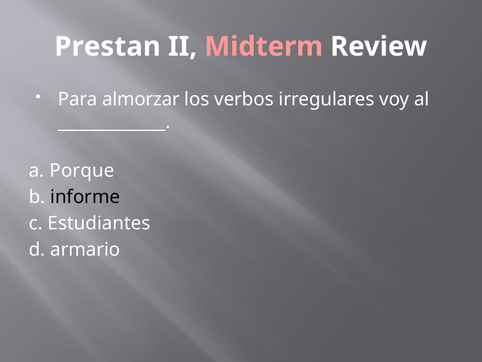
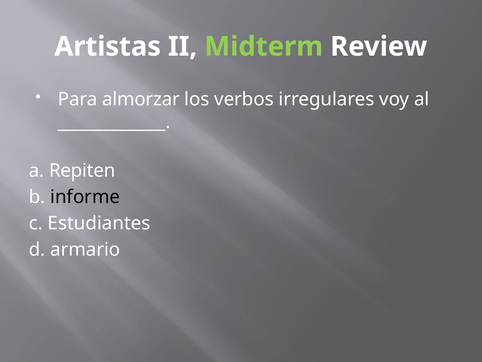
Prestan: Prestan -> Artistas
Midterm colour: pink -> light green
Porque: Porque -> Repiten
